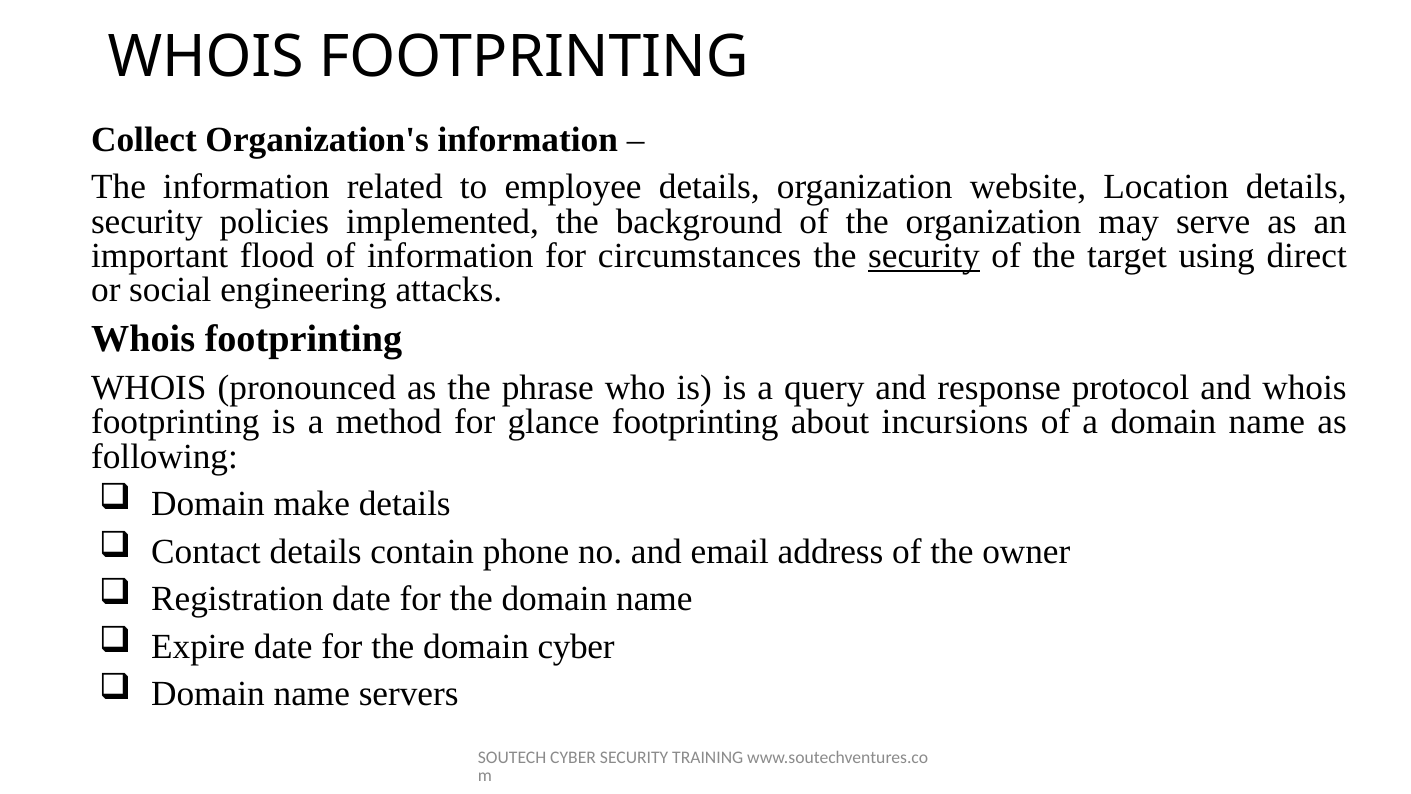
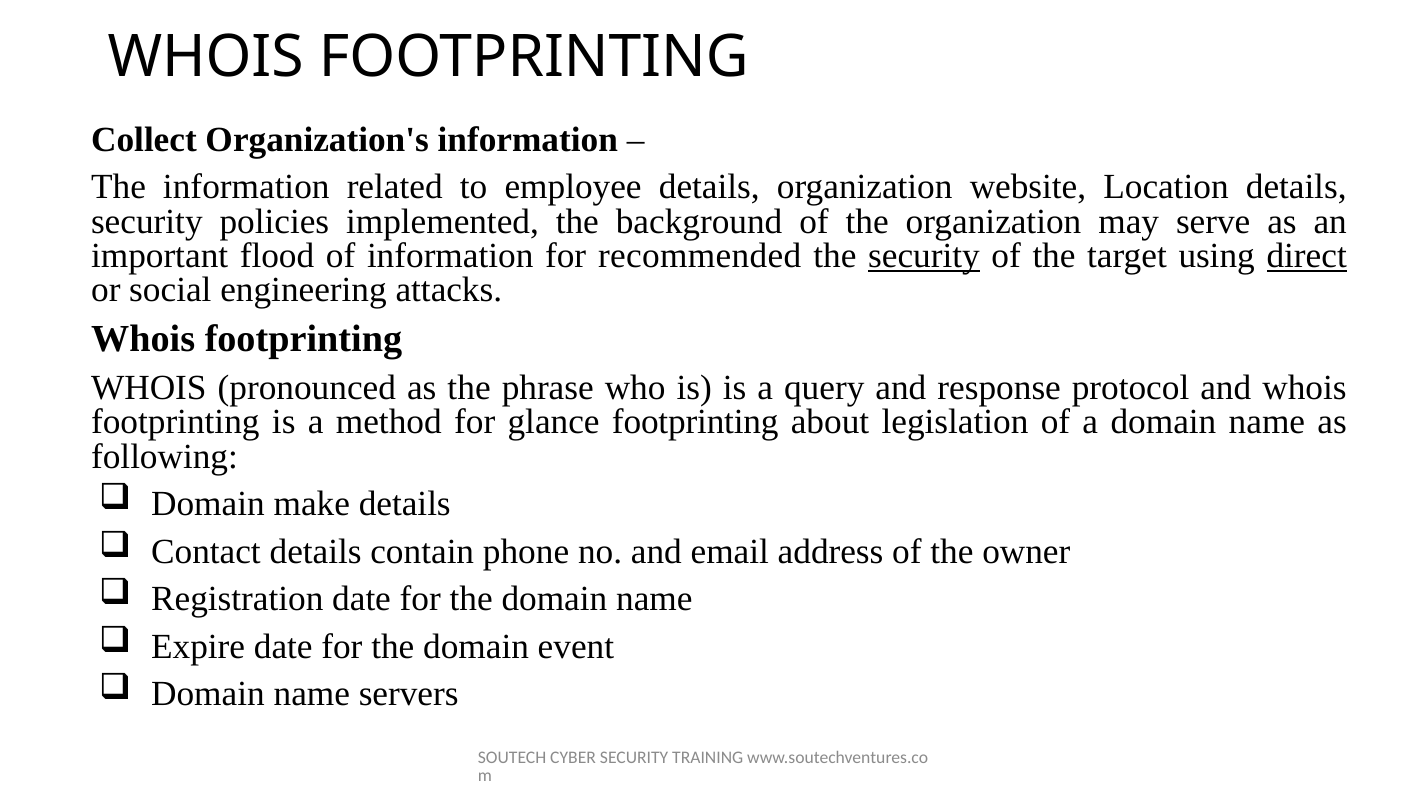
circumstances: circumstances -> recommended
direct underline: none -> present
incursions: incursions -> legislation
domain cyber: cyber -> event
